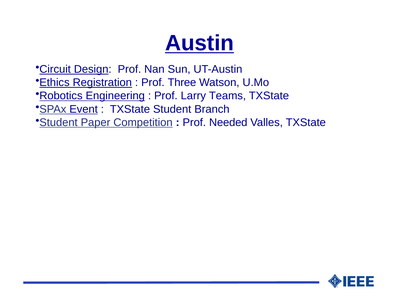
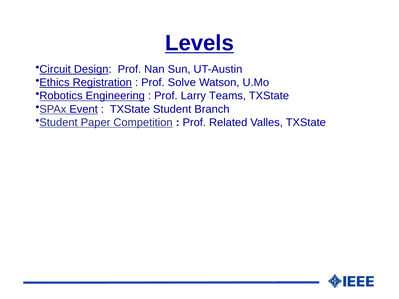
Austin: Austin -> Levels
Three: Three -> Solve
Needed: Needed -> Related
